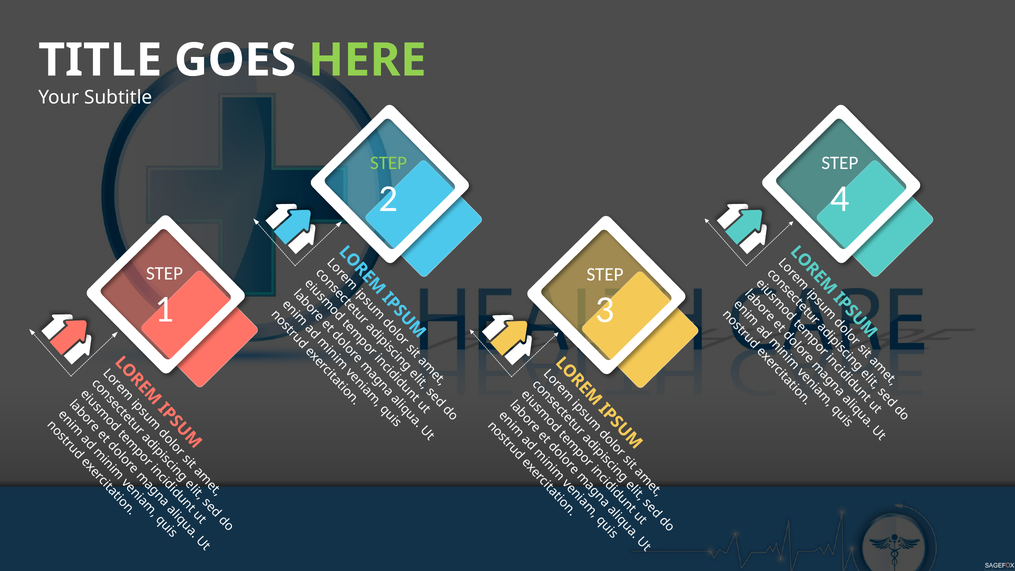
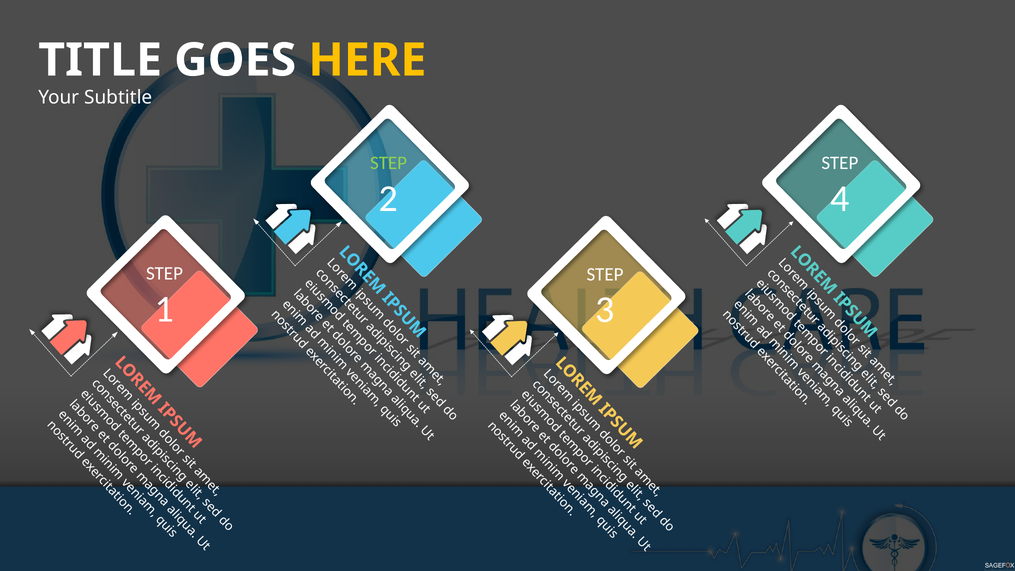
HERE colour: light green -> yellow
